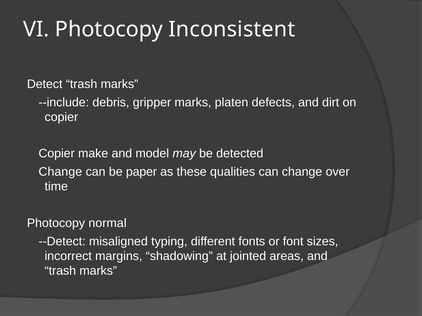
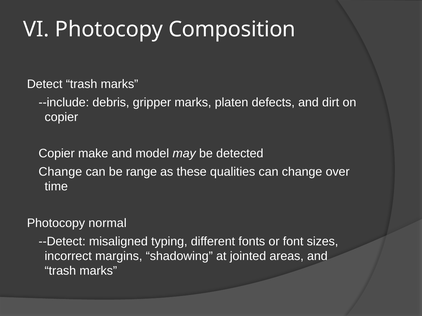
Inconsistent: Inconsistent -> Composition
paper: paper -> range
